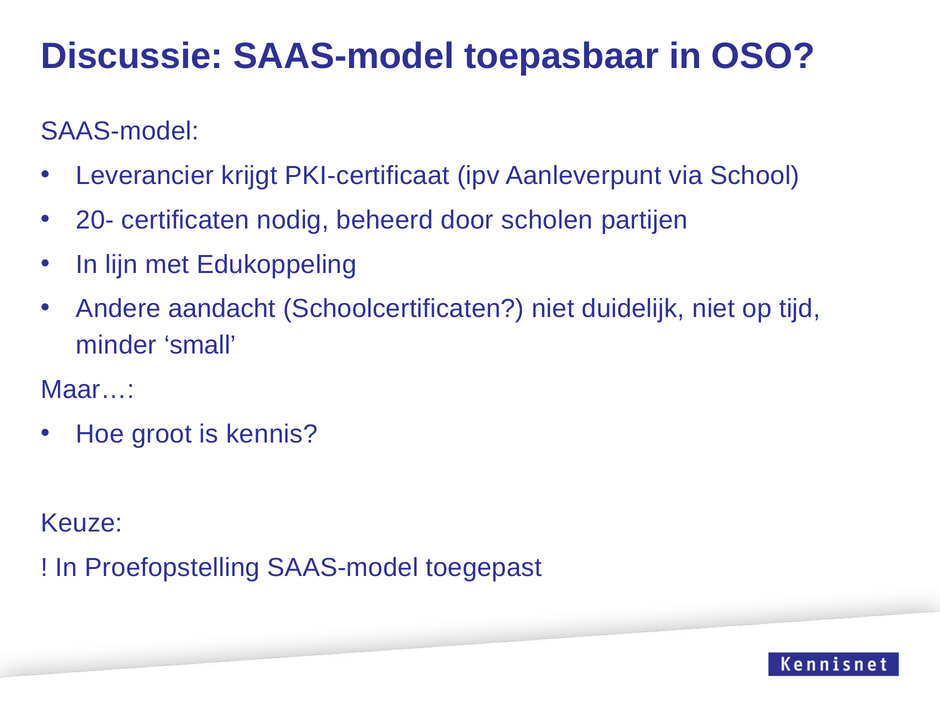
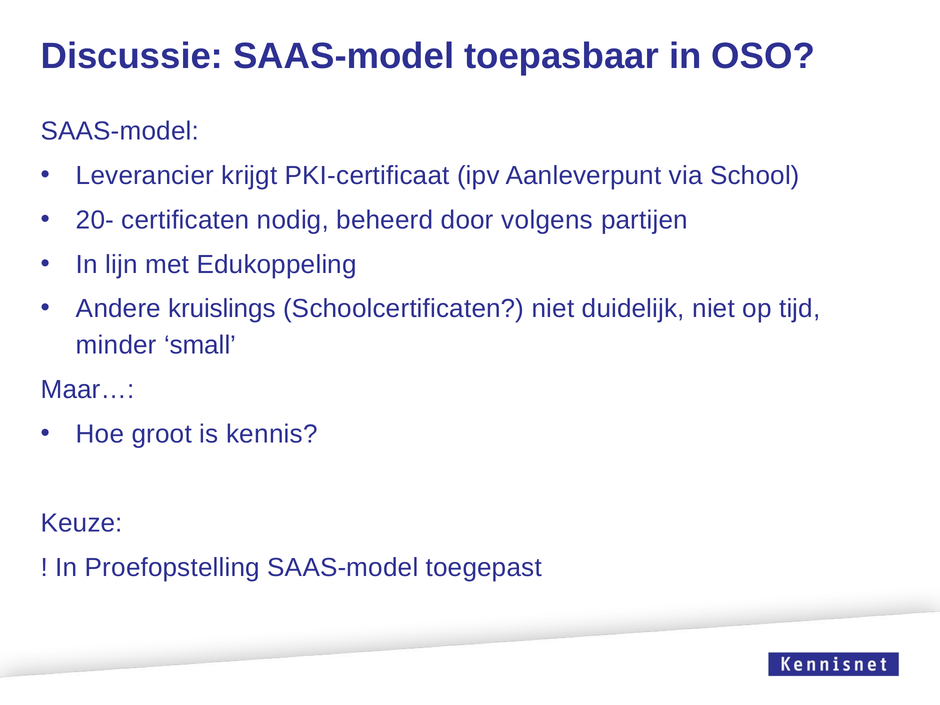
scholen: scholen -> volgens
aandacht: aandacht -> kruislings
